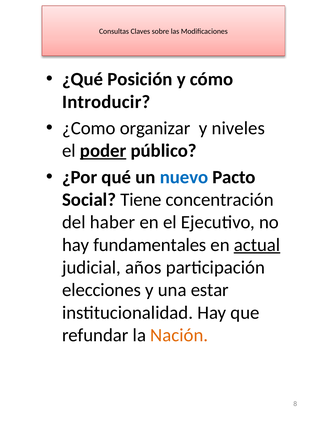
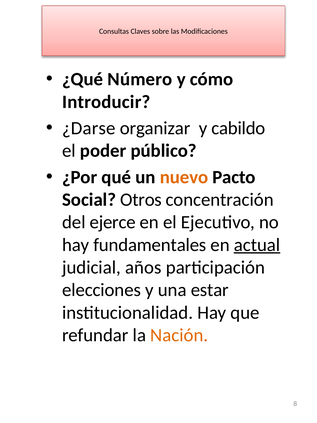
Posición: Posición -> Número
¿Como: ¿Como -> ¿Darse
niveles: niveles -> cabildo
poder underline: present -> none
nuevo colour: blue -> orange
Tiene: Tiene -> Otros
haber: haber -> ejerce
